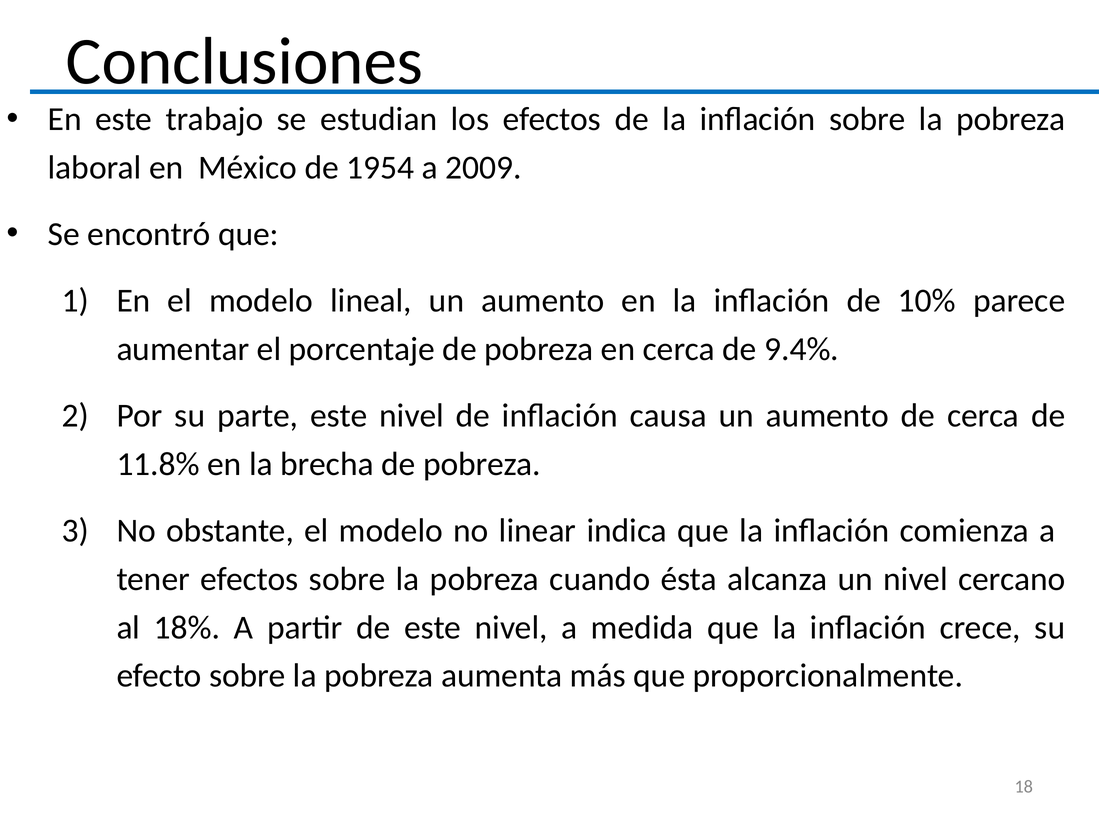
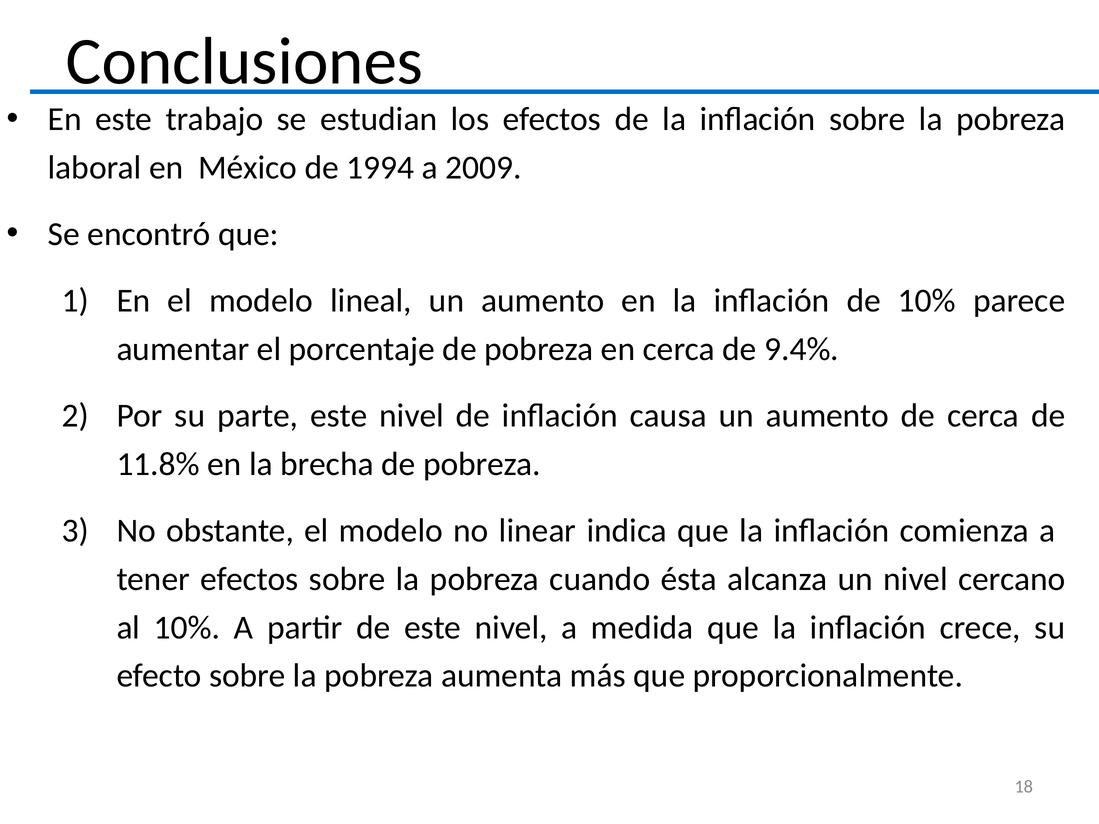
1954: 1954 -> 1994
al 18%: 18% -> 10%
